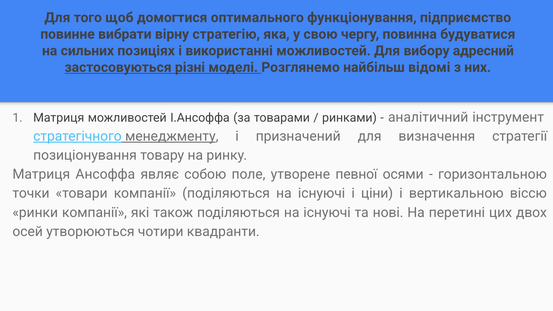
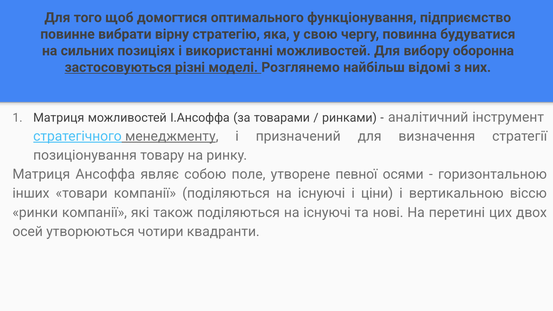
адресний: адресний -> оборонна
точки: точки -> інших
